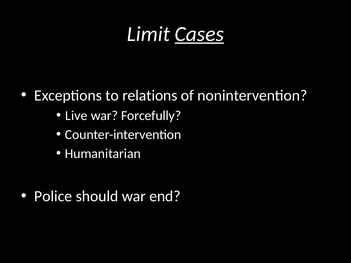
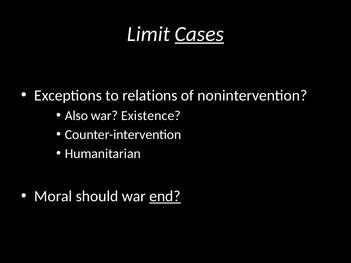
Live: Live -> Also
Forcefully: Forcefully -> Existence
Police: Police -> Moral
end underline: none -> present
